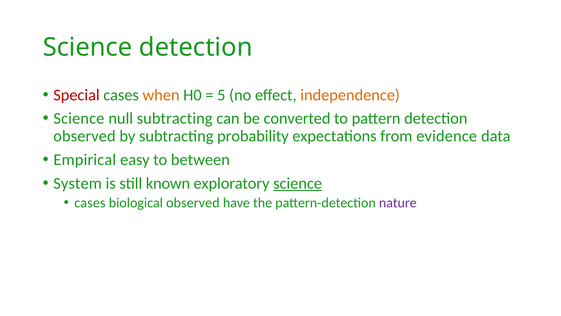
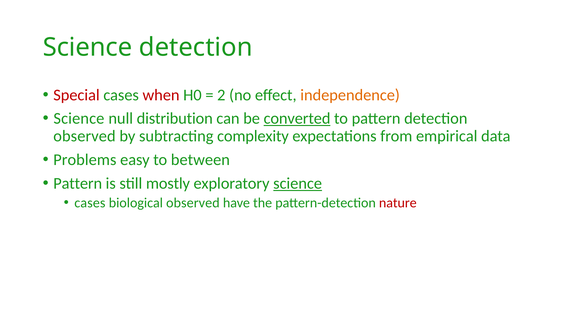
when colour: orange -> red
5: 5 -> 2
null subtracting: subtracting -> distribution
converted underline: none -> present
probability: probability -> complexity
evidence: evidence -> empirical
Empirical: Empirical -> Problems
System at (78, 183): System -> Pattern
known: known -> mostly
nature colour: purple -> red
